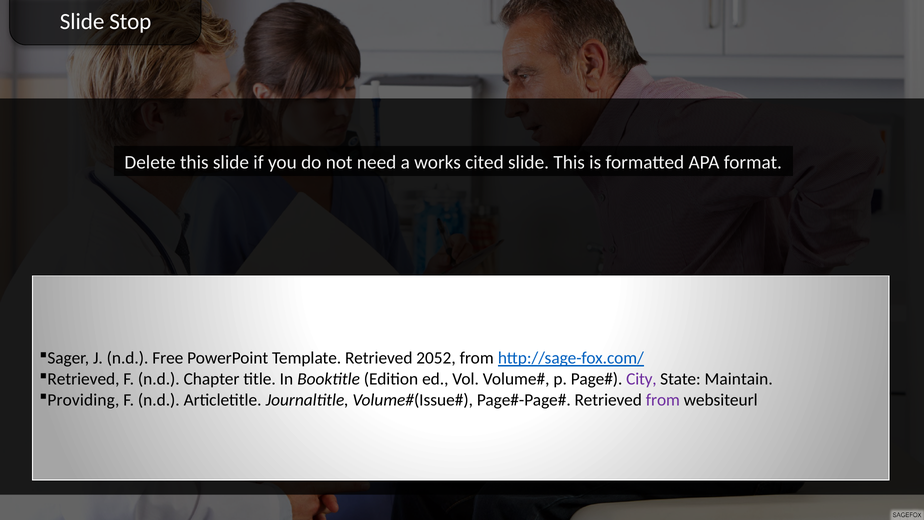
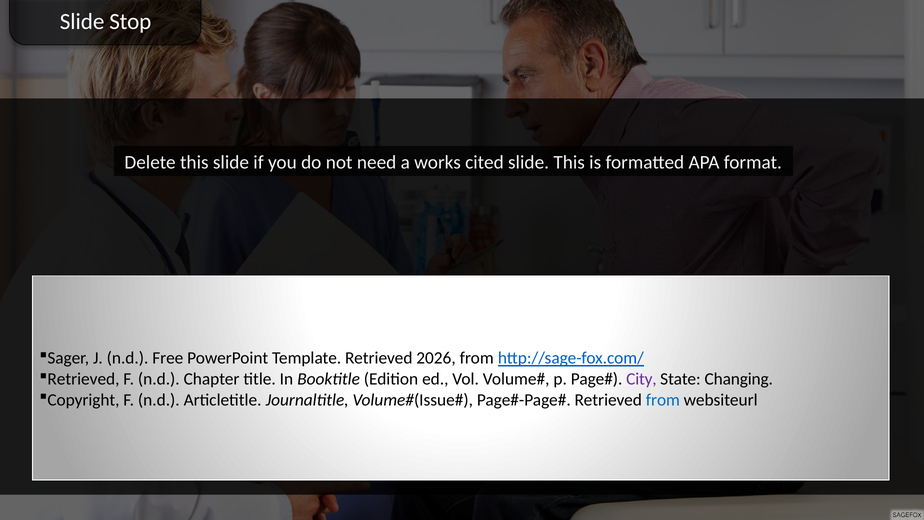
2052: 2052 -> 2026
Maintain: Maintain -> Changing
Providing: Providing -> Copyright
from at (663, 400) colour: purple -> blue
